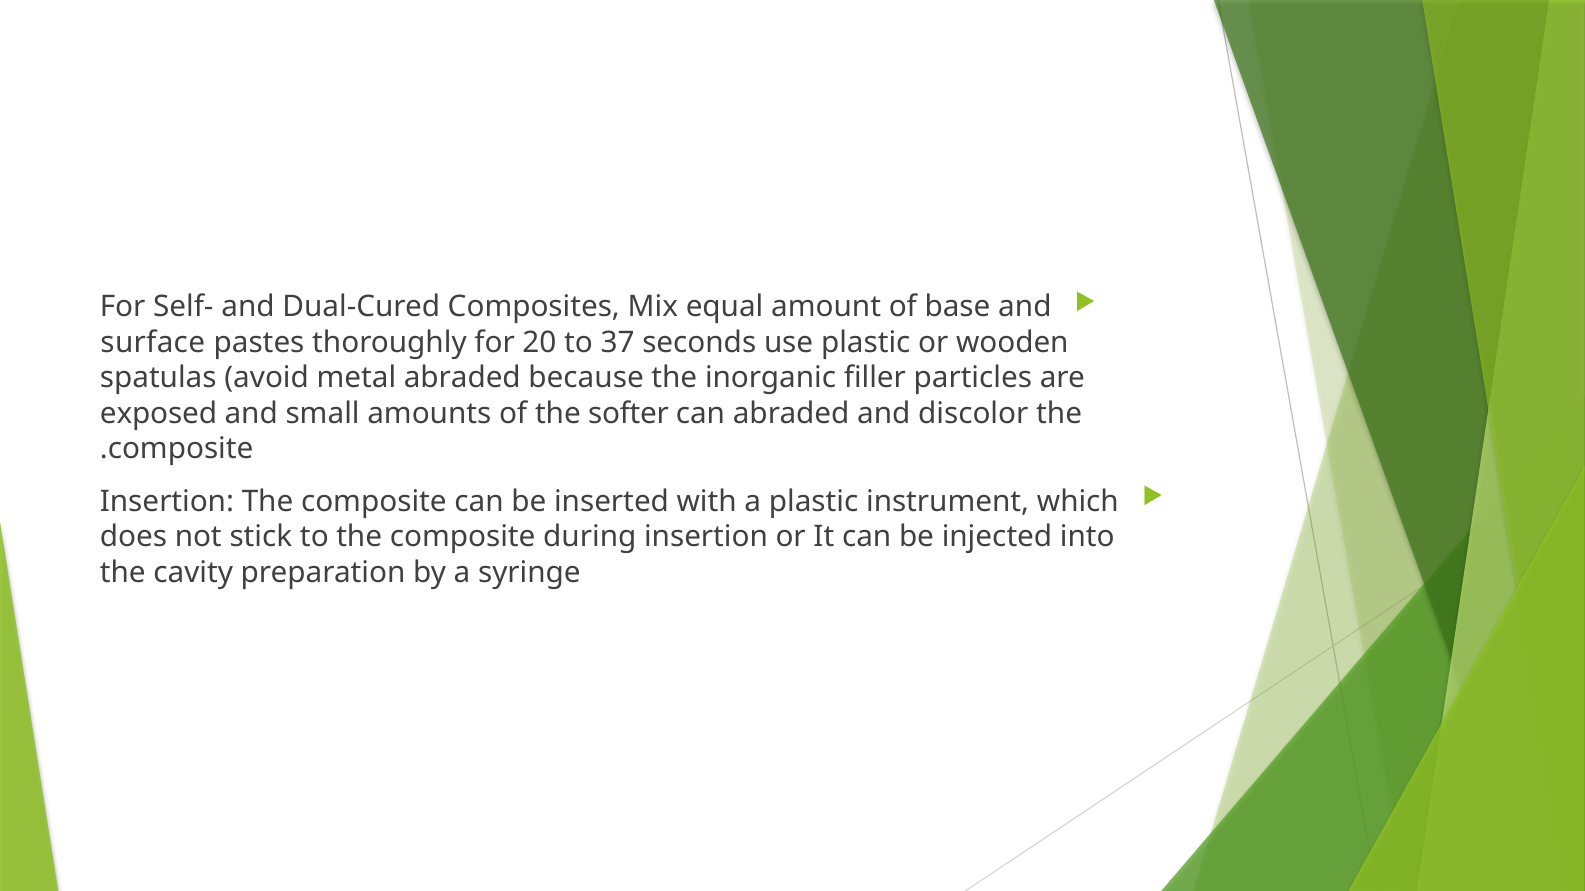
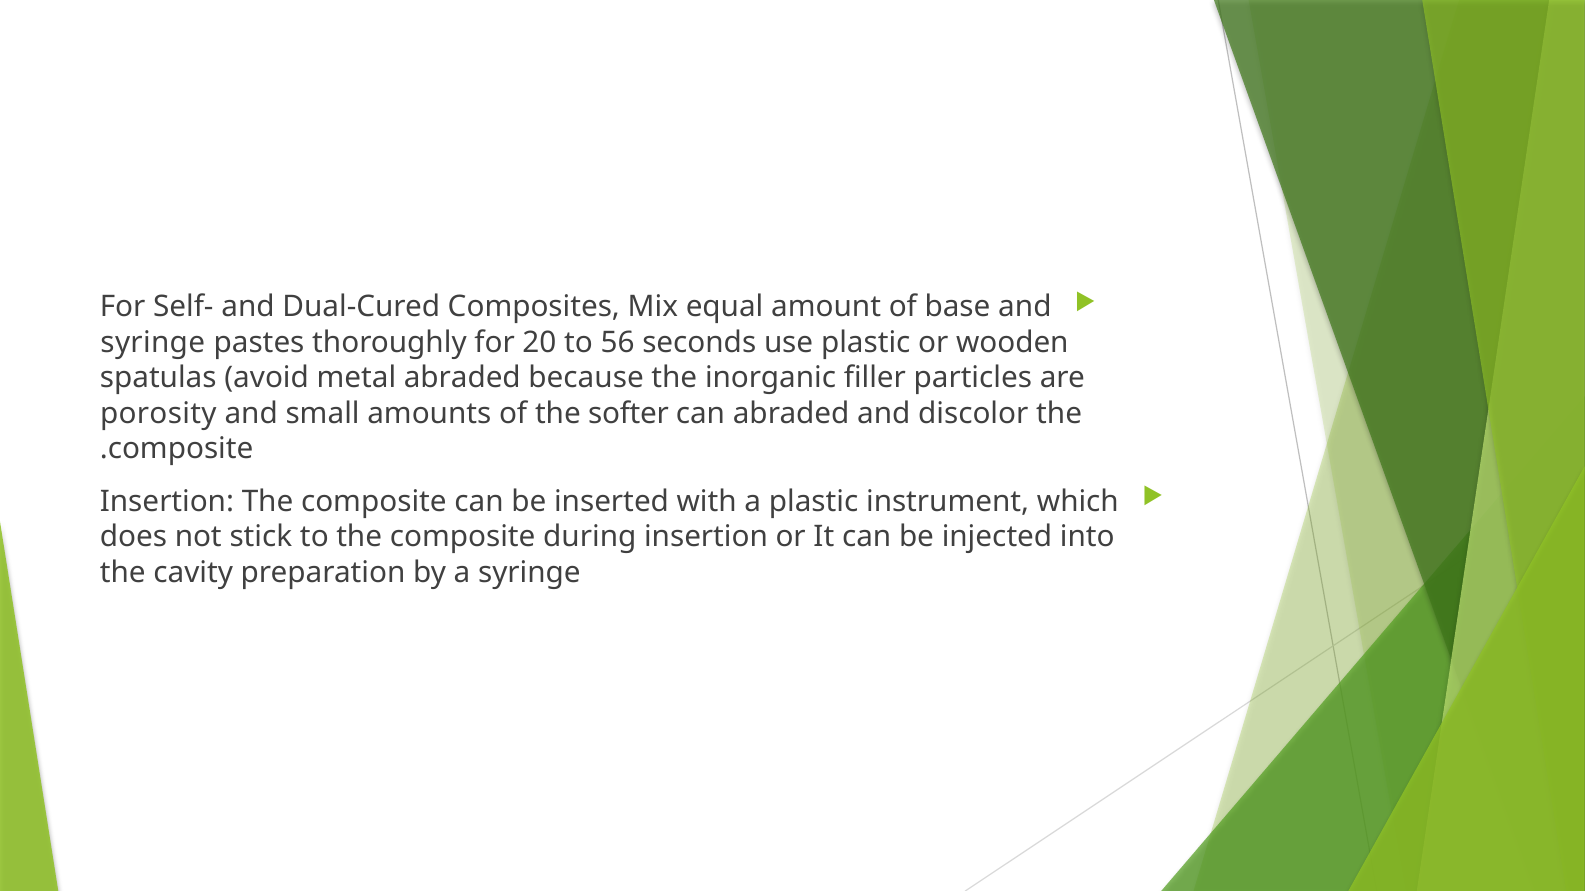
surface at (153, 342): surface -> syringe
37: 37 -> 56
exposed: exposed -> porosity
